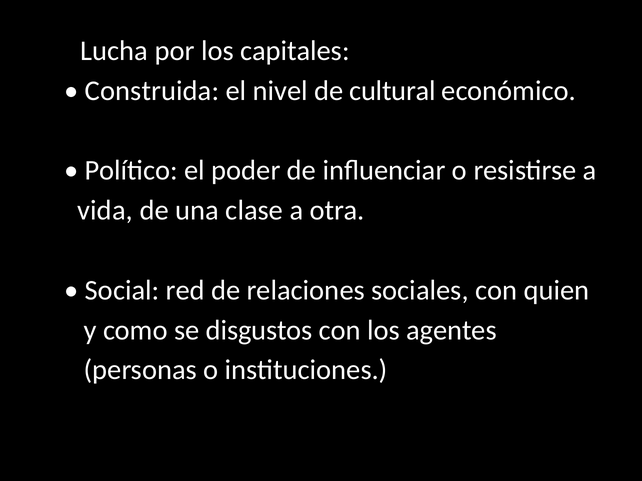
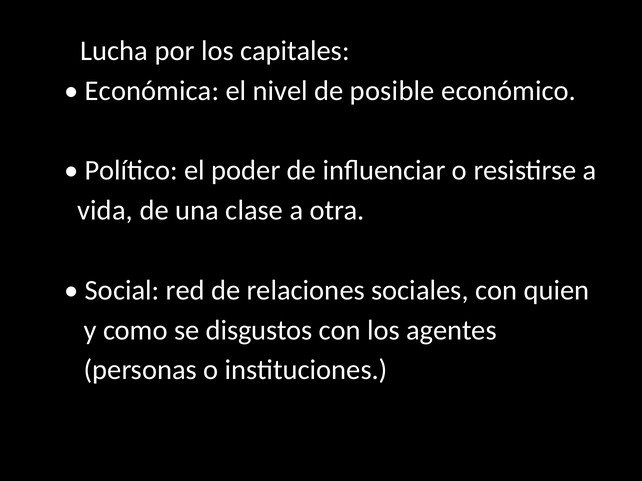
Construida: Construida -> Económica
cultural: cultural -> posible
